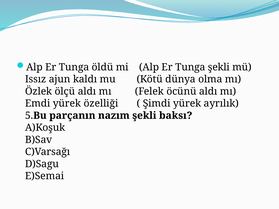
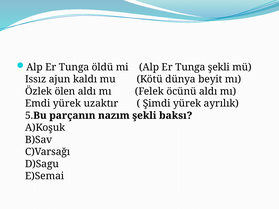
olma: olma -> beyit
ölçü: ölçü -> ölen
özelliği: özelliği -> uzaktır
